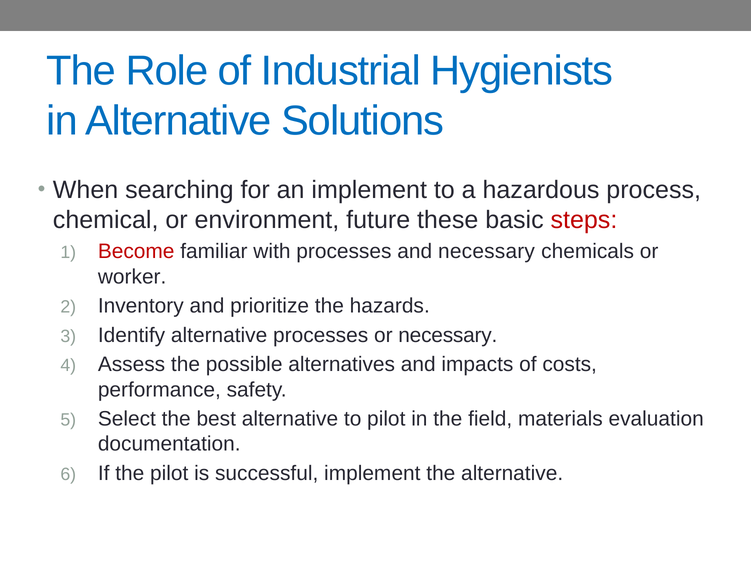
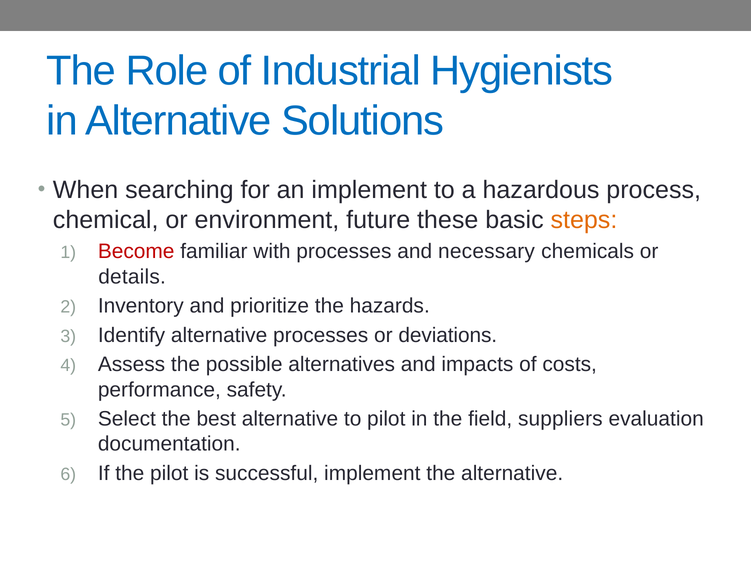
steps colour: red -> orange
worker: worker -> details
or necessary: necessary -> deviations
materials: materials -> suppliers
